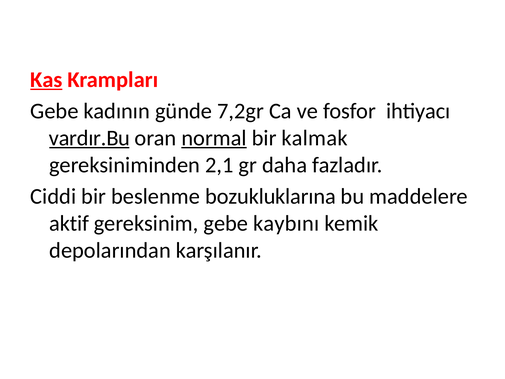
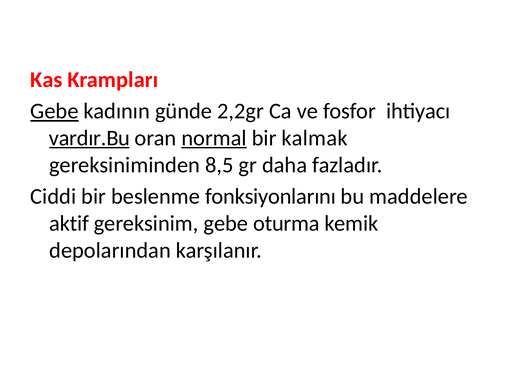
Kas underline: present -> none
Gebe at (54, 111) underline: none -> present
7,2gr: 7,2gr -> 2,2gr
2,1: 2,1 -> 8,5
bozukluklarına: bozukluklarına -> fonksiyonlarını
kaybını: kaybını -> oturma
